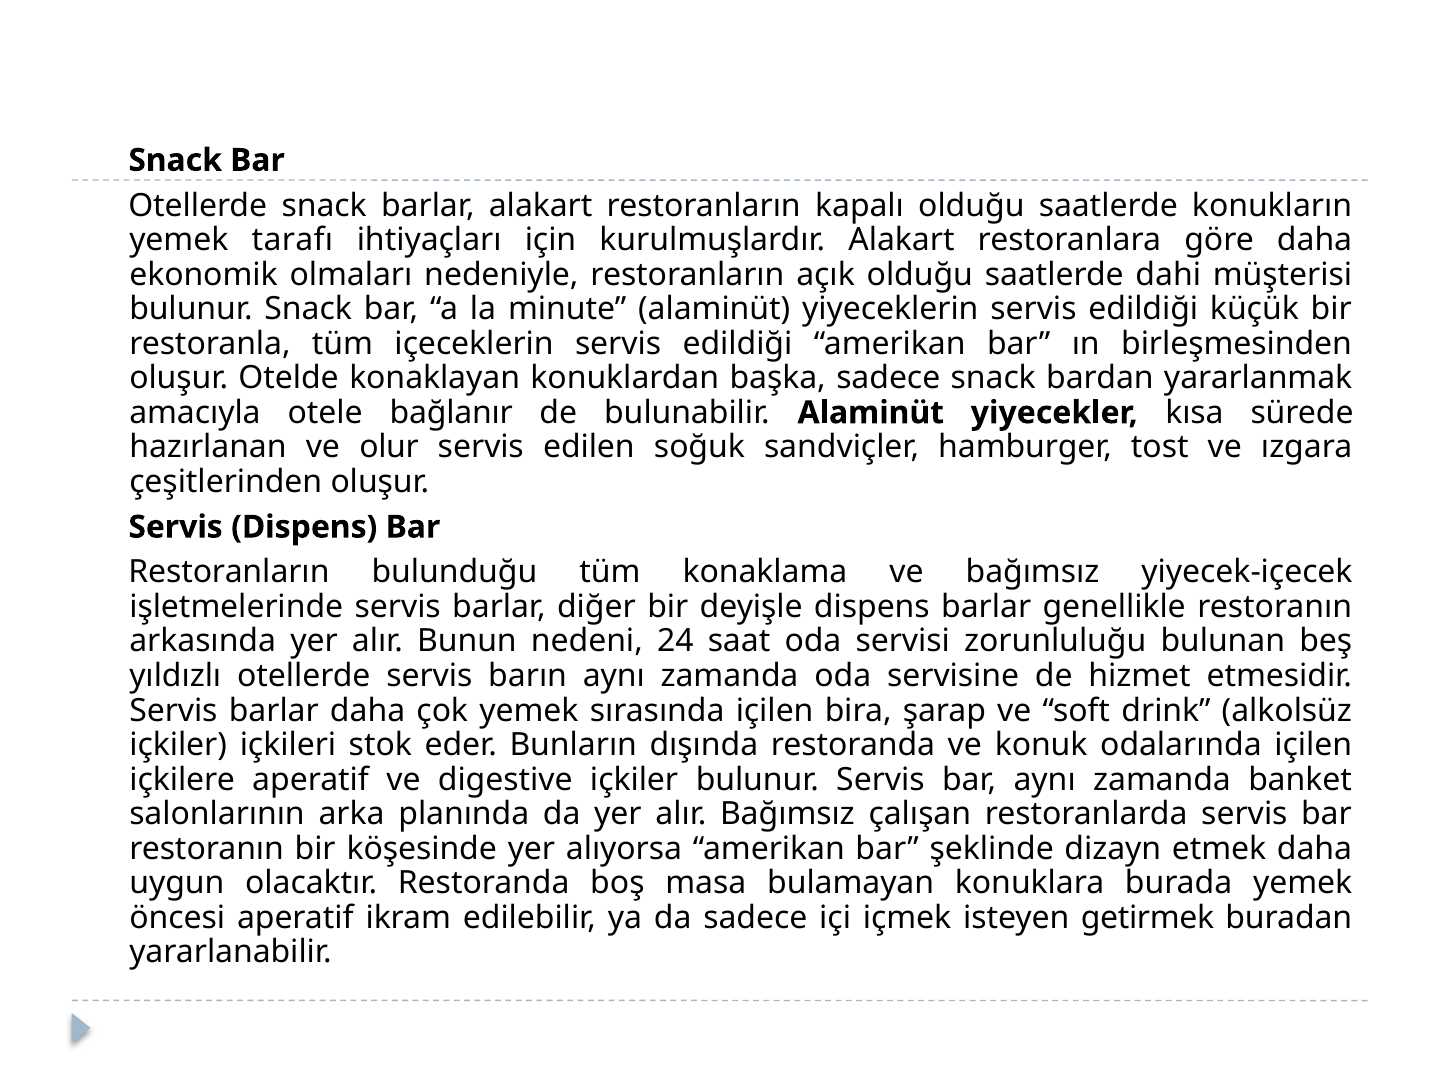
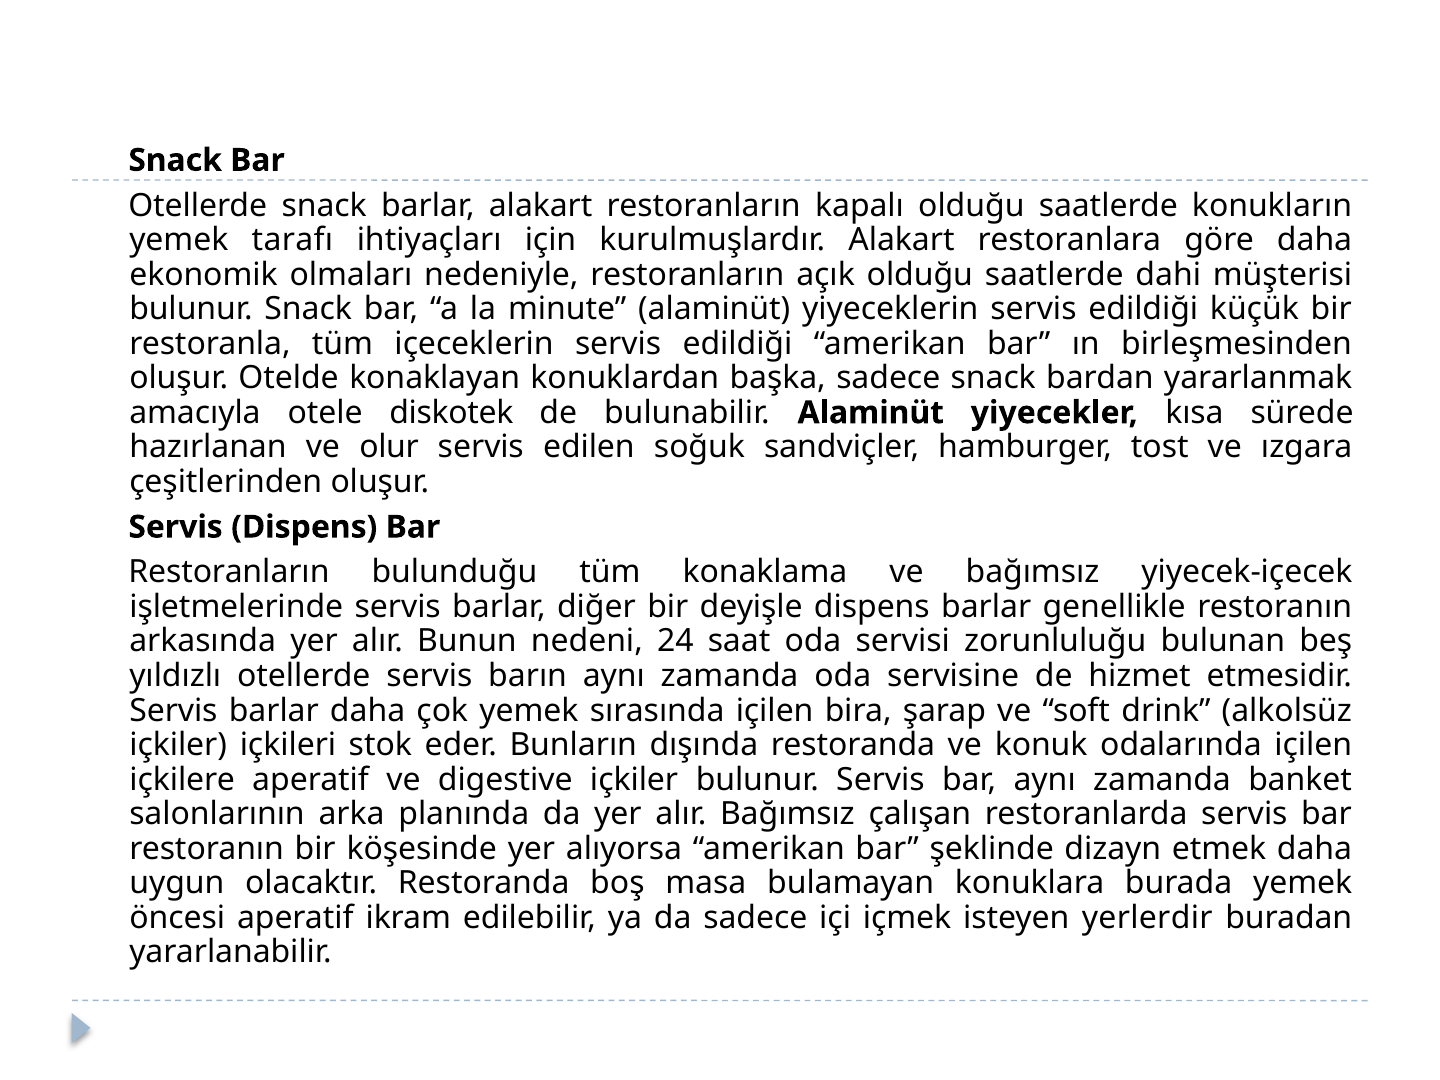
bağlanır: bağlanır -> diskotek
getirmek: getirmek -> yerlerdir
